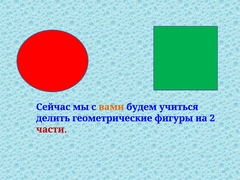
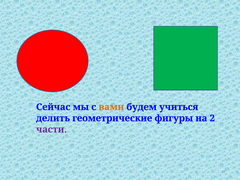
части colour: red -> purple
